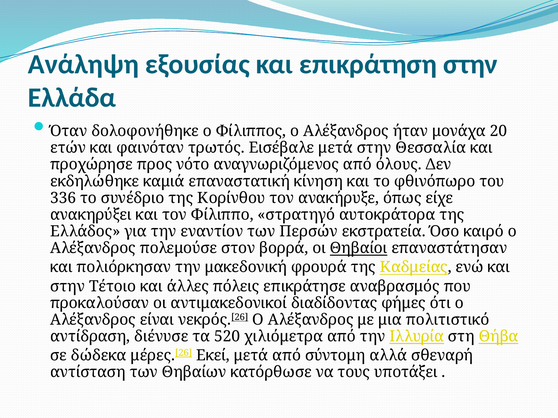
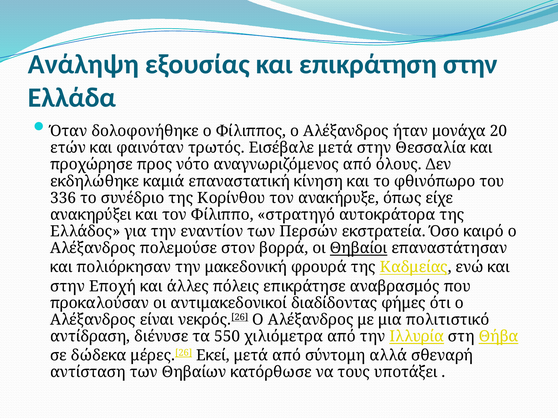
Τέτοιο: Τέτοιο -> Εποχή
520: 520 -> 550
